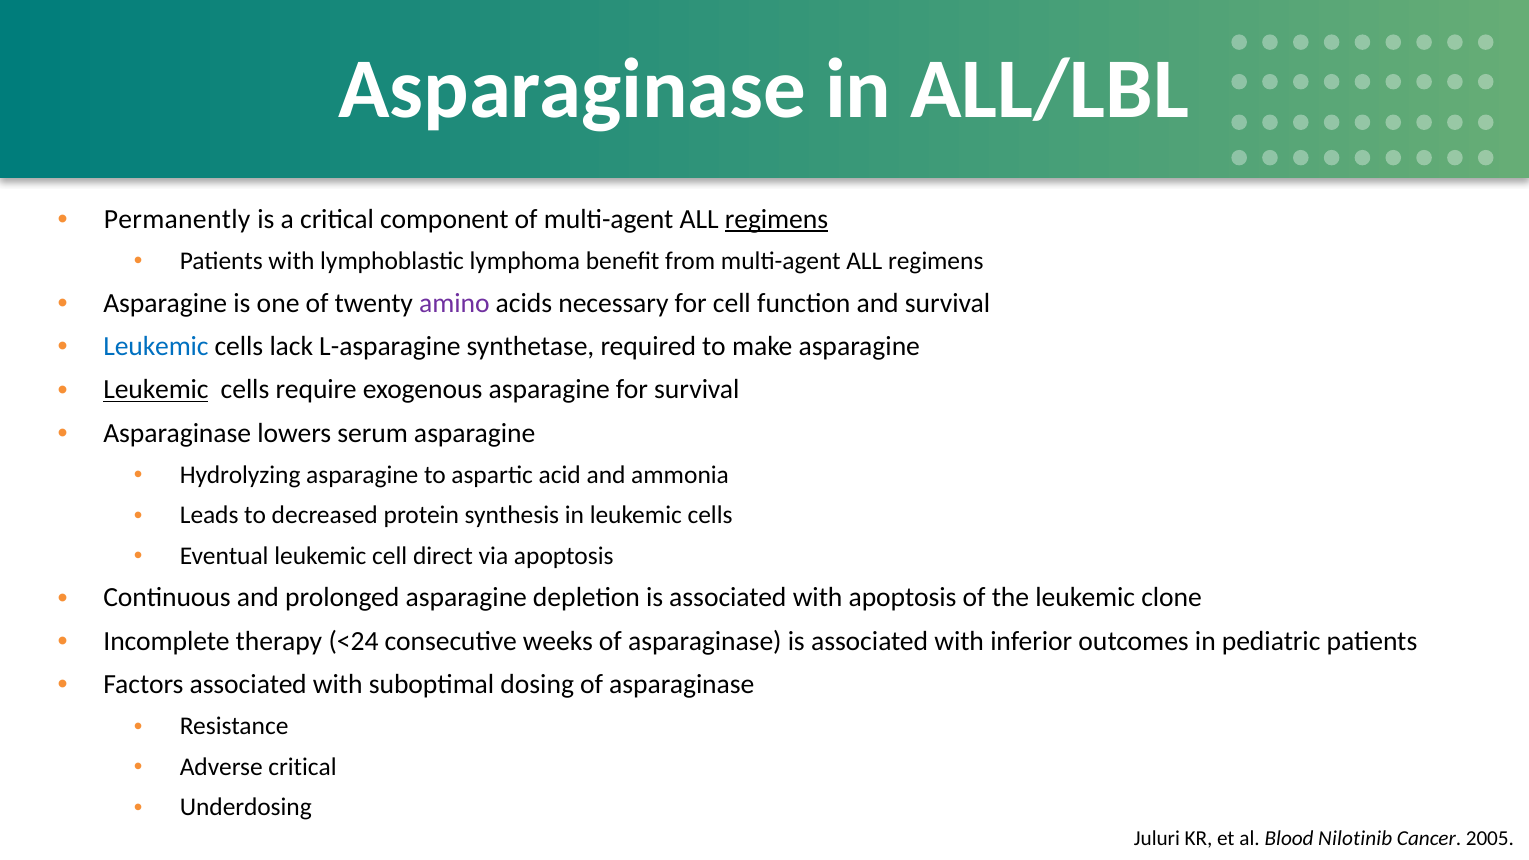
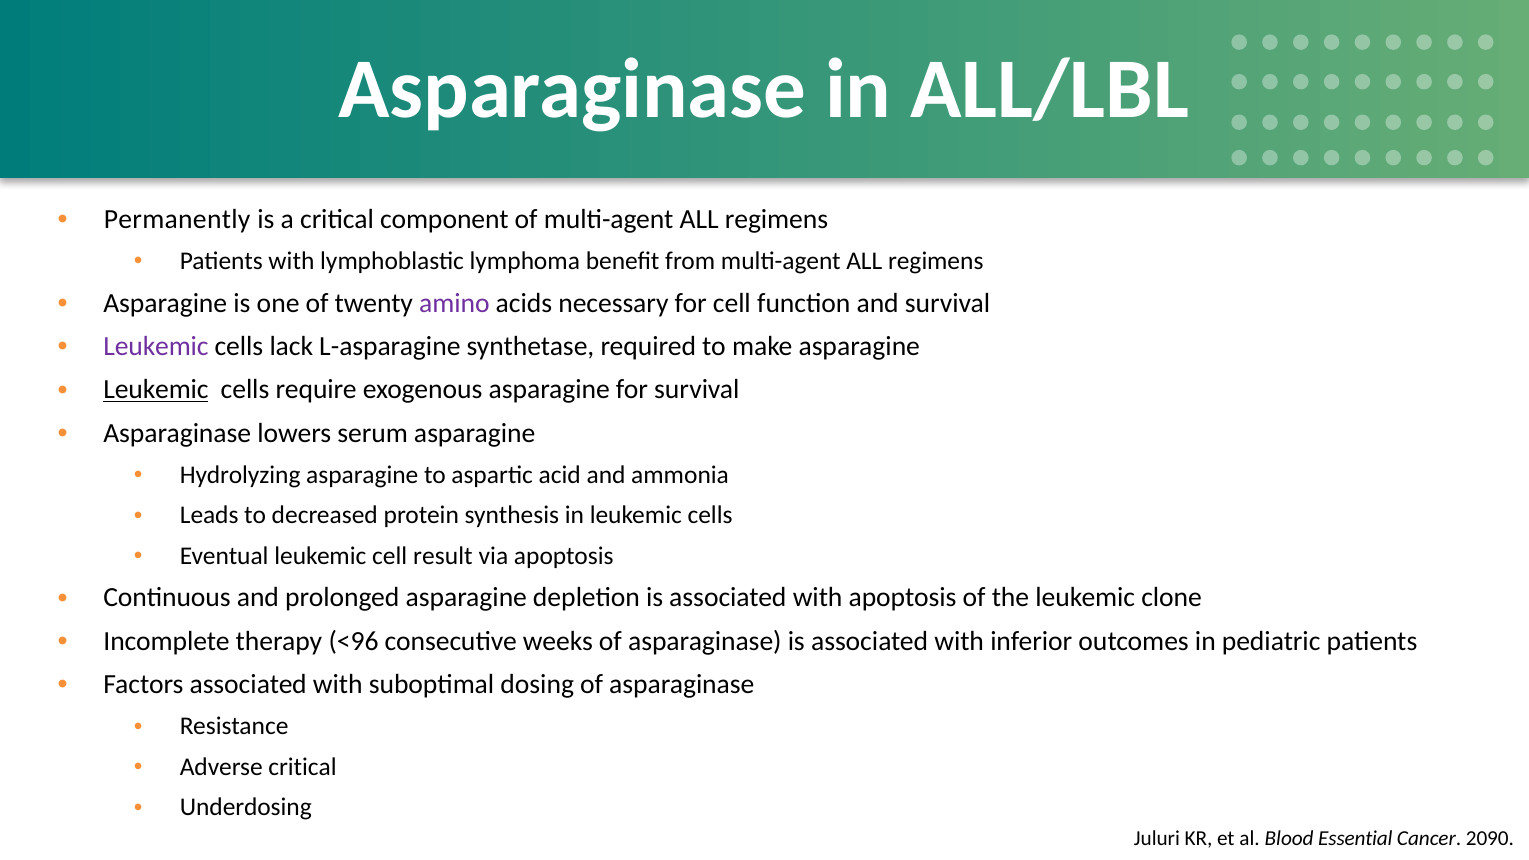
regimens at (776, 219) underline: present -> none
Leukemic at (156, 346) colour: blue -> purple
direct: direct -> result
<24: <24 -> <96
Nilotinib: Nilotinib -> Essential
2005: 2005 -> 2090
